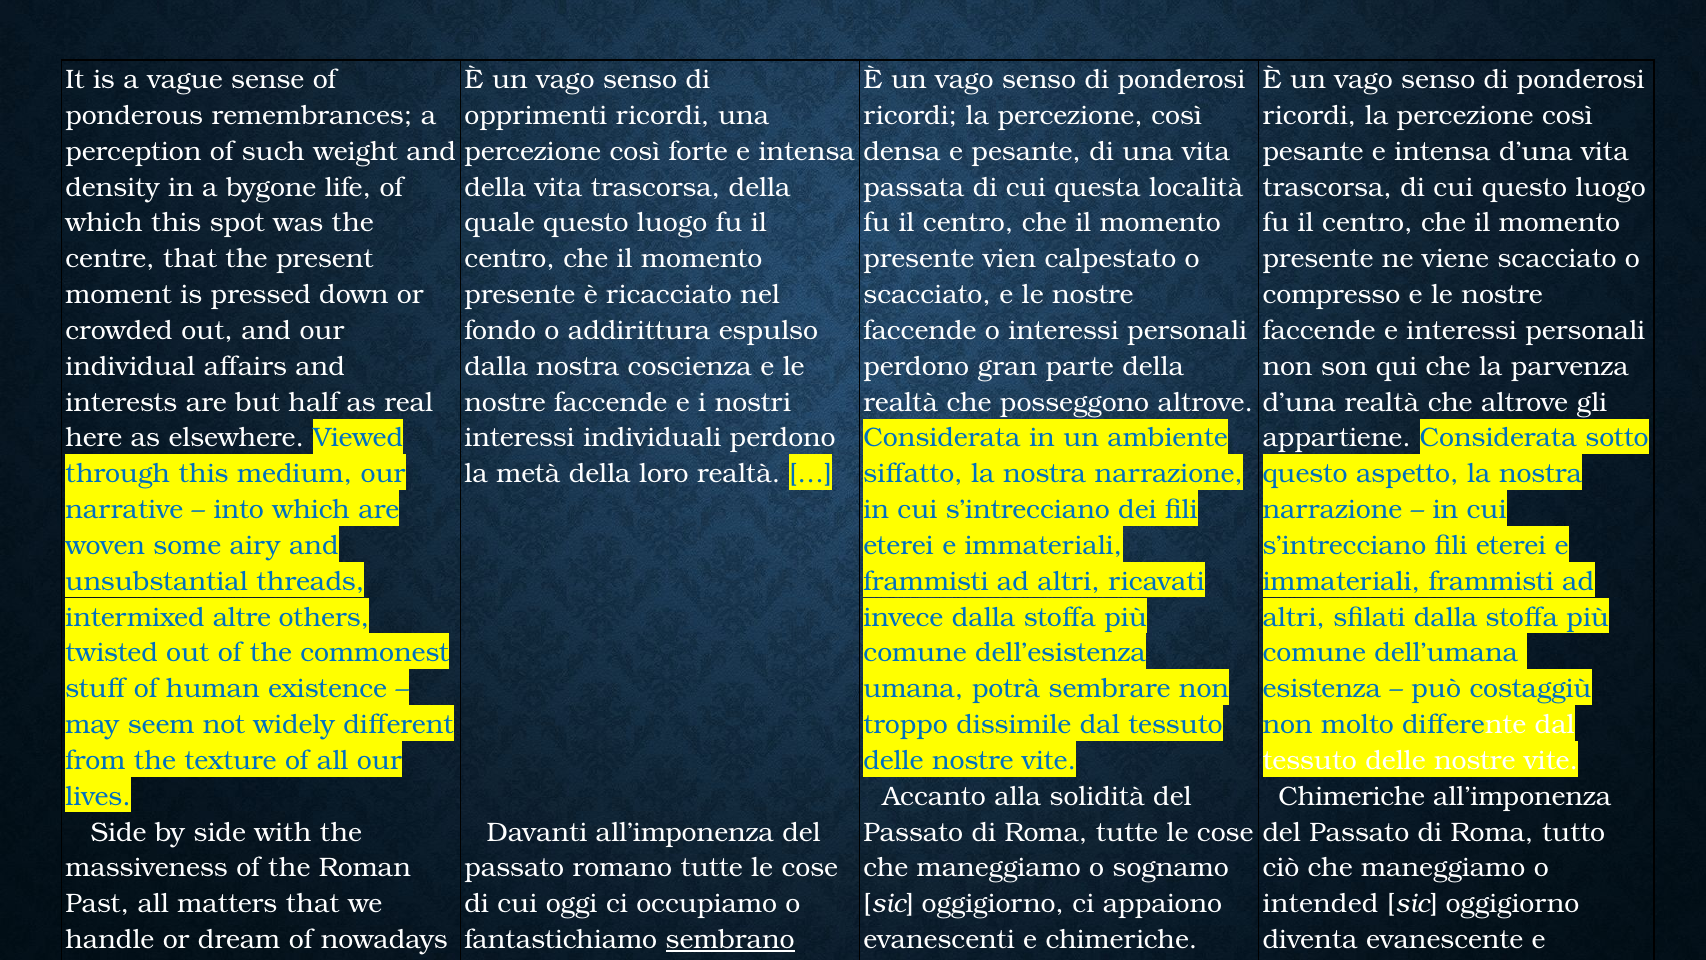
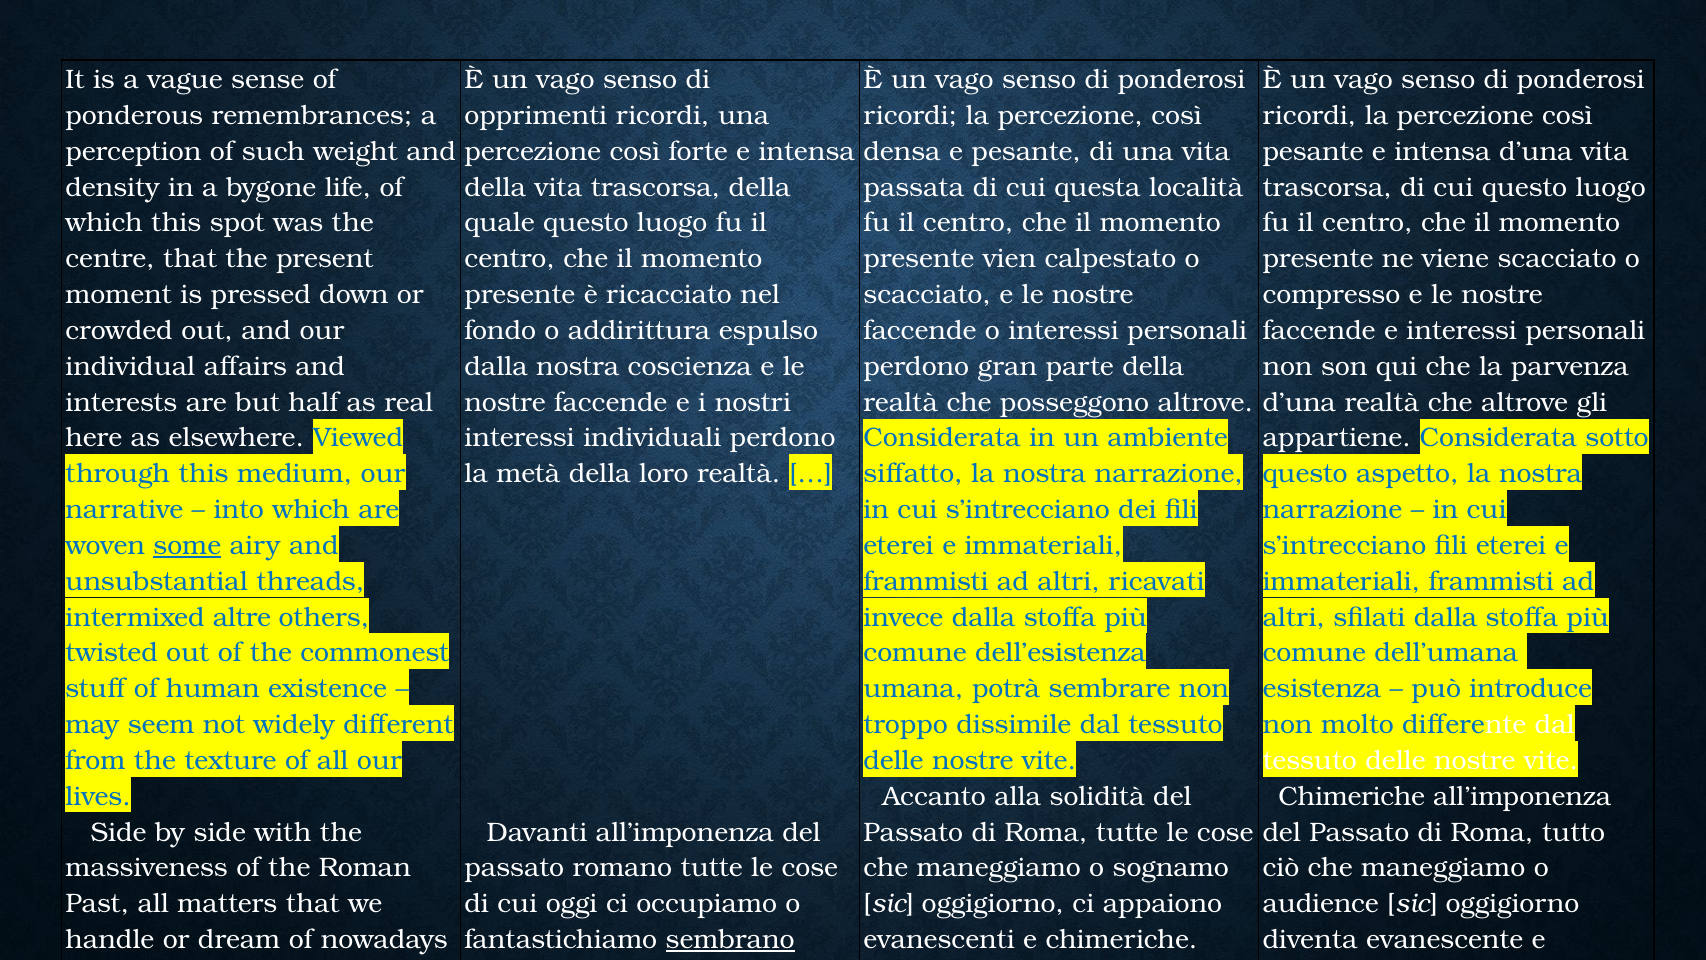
some underline: none -> present
costaggiù: costaggiù -> introduce
intended: intended -> audience
